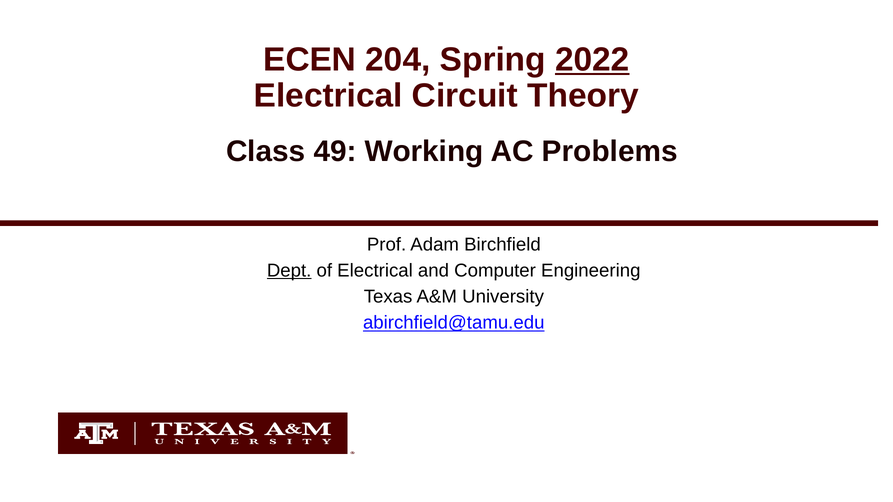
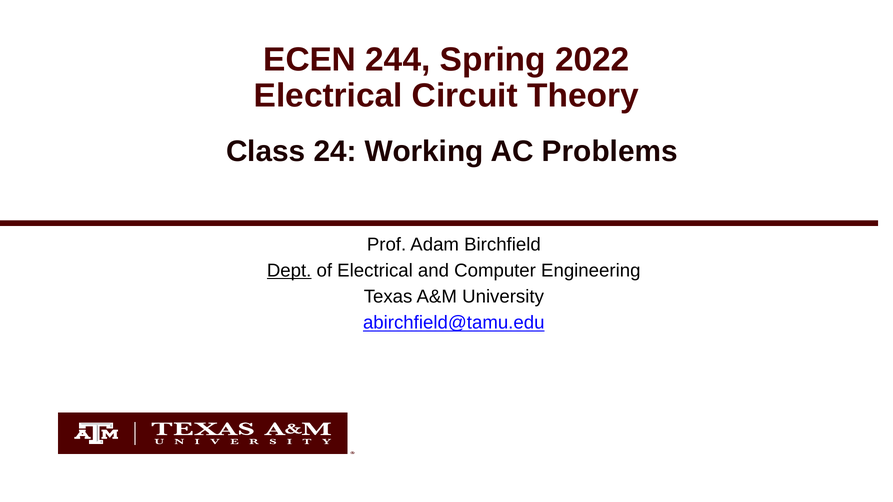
204: 204 -> 244
2022 underline: present -> none
49: 49 -> 24
